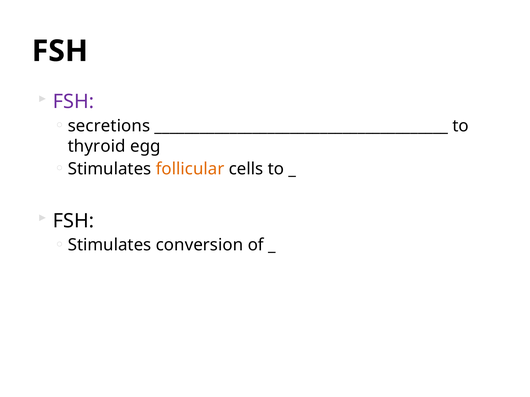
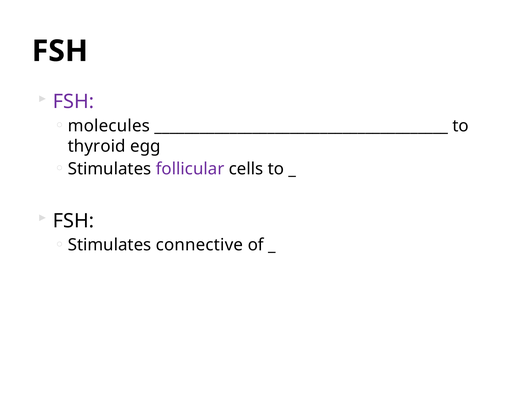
secretions: secretions -> molecules
follicular colour: orange -> purple
conversion: conversion -> connective
